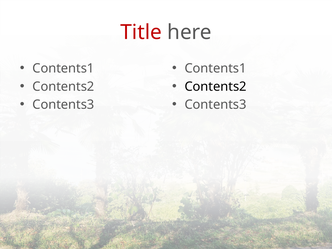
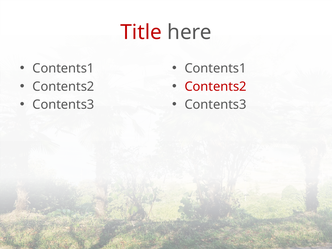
Contents2 at (216, 87) colour: black -> red
